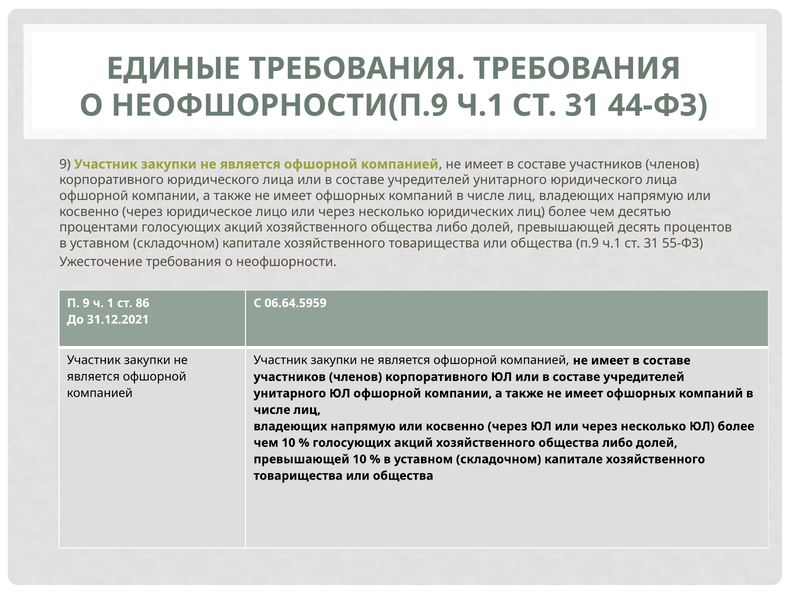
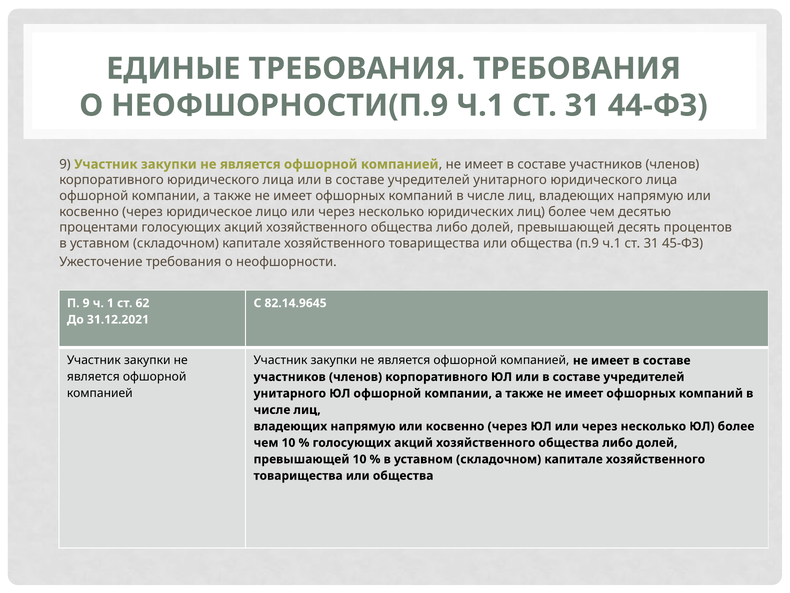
55-ФЗ: 55-ФЗ -> 45-ФЗ
86: 86 -> 62
06.64.5959: 06.64.5959 -> 82.14.9645
